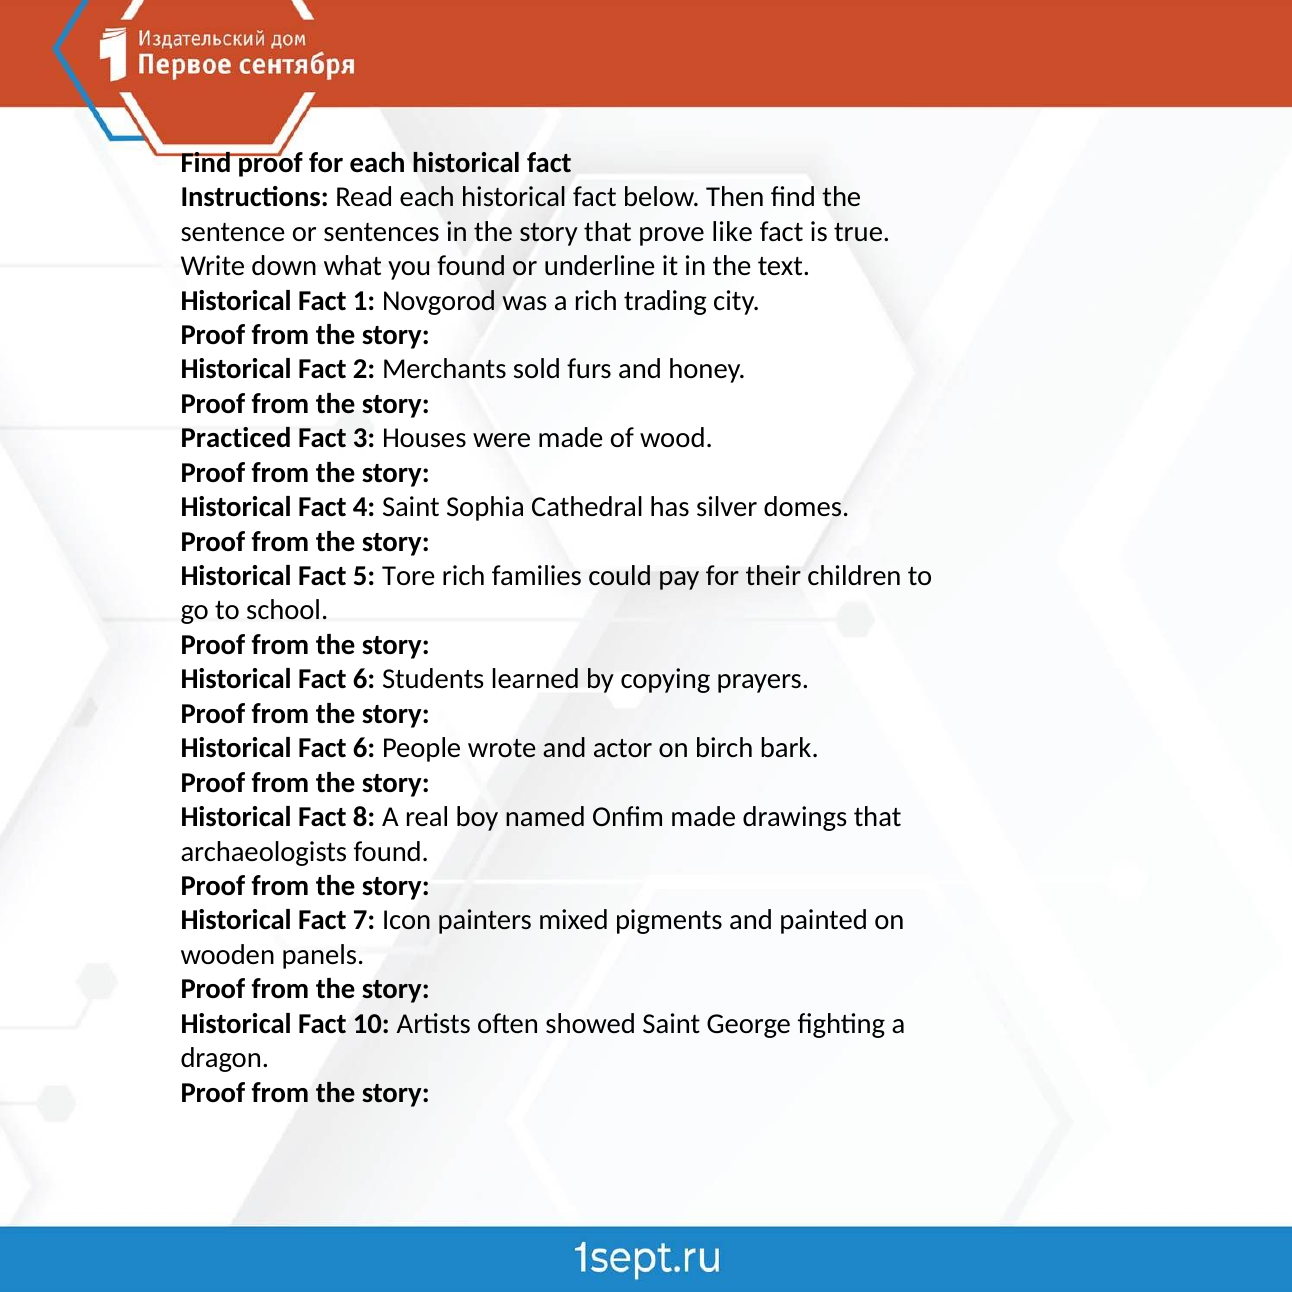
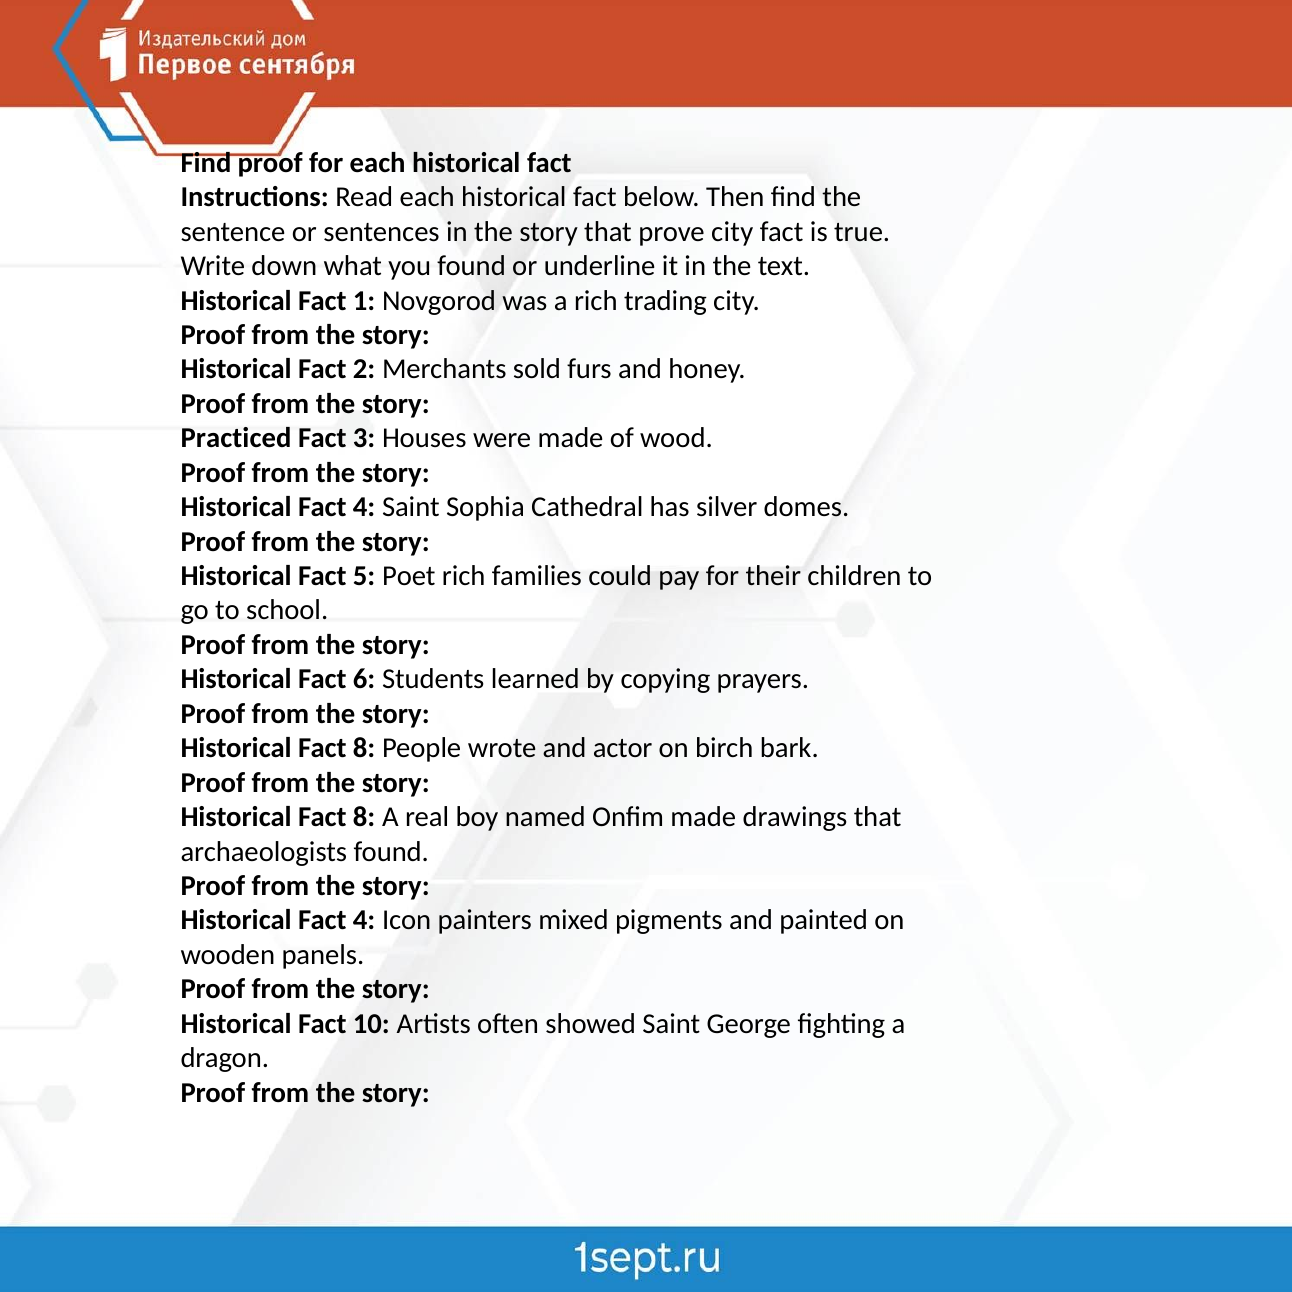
prove like: like -> city
Tore: Tore -> Poet
6 at (364, 748): 6 -> 8
7 at (364, 920): 7 -> 4
